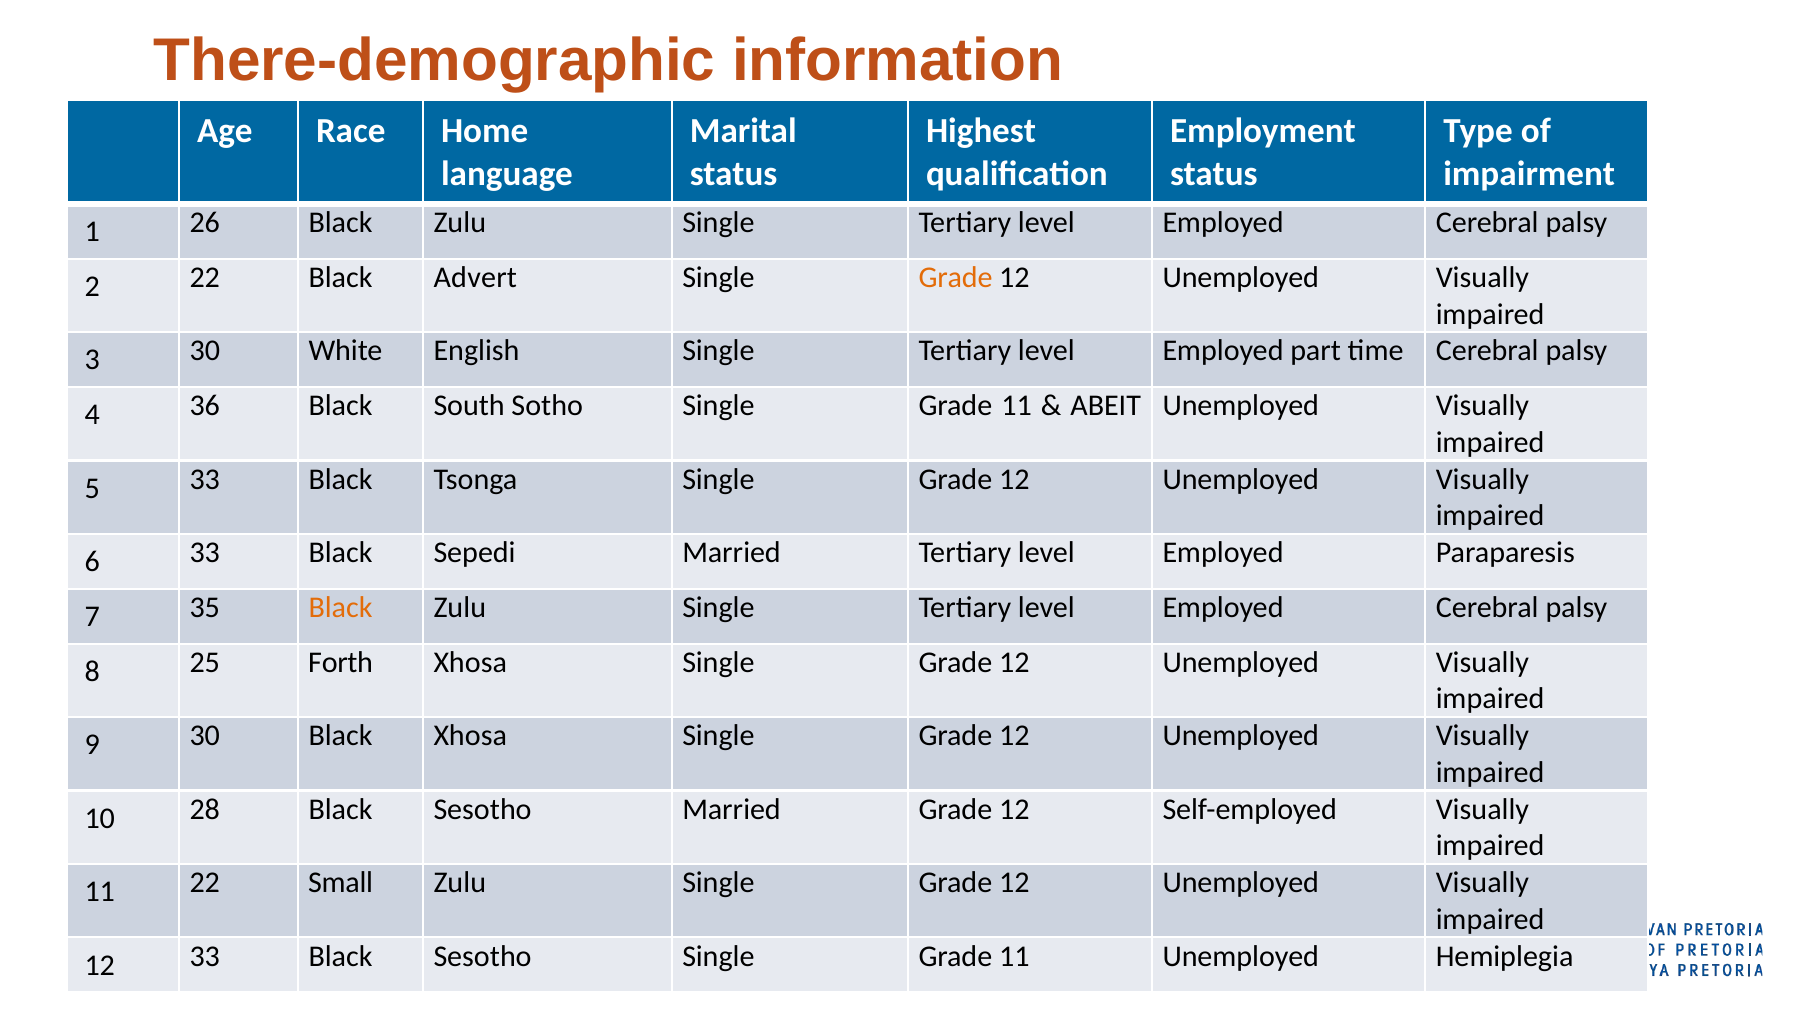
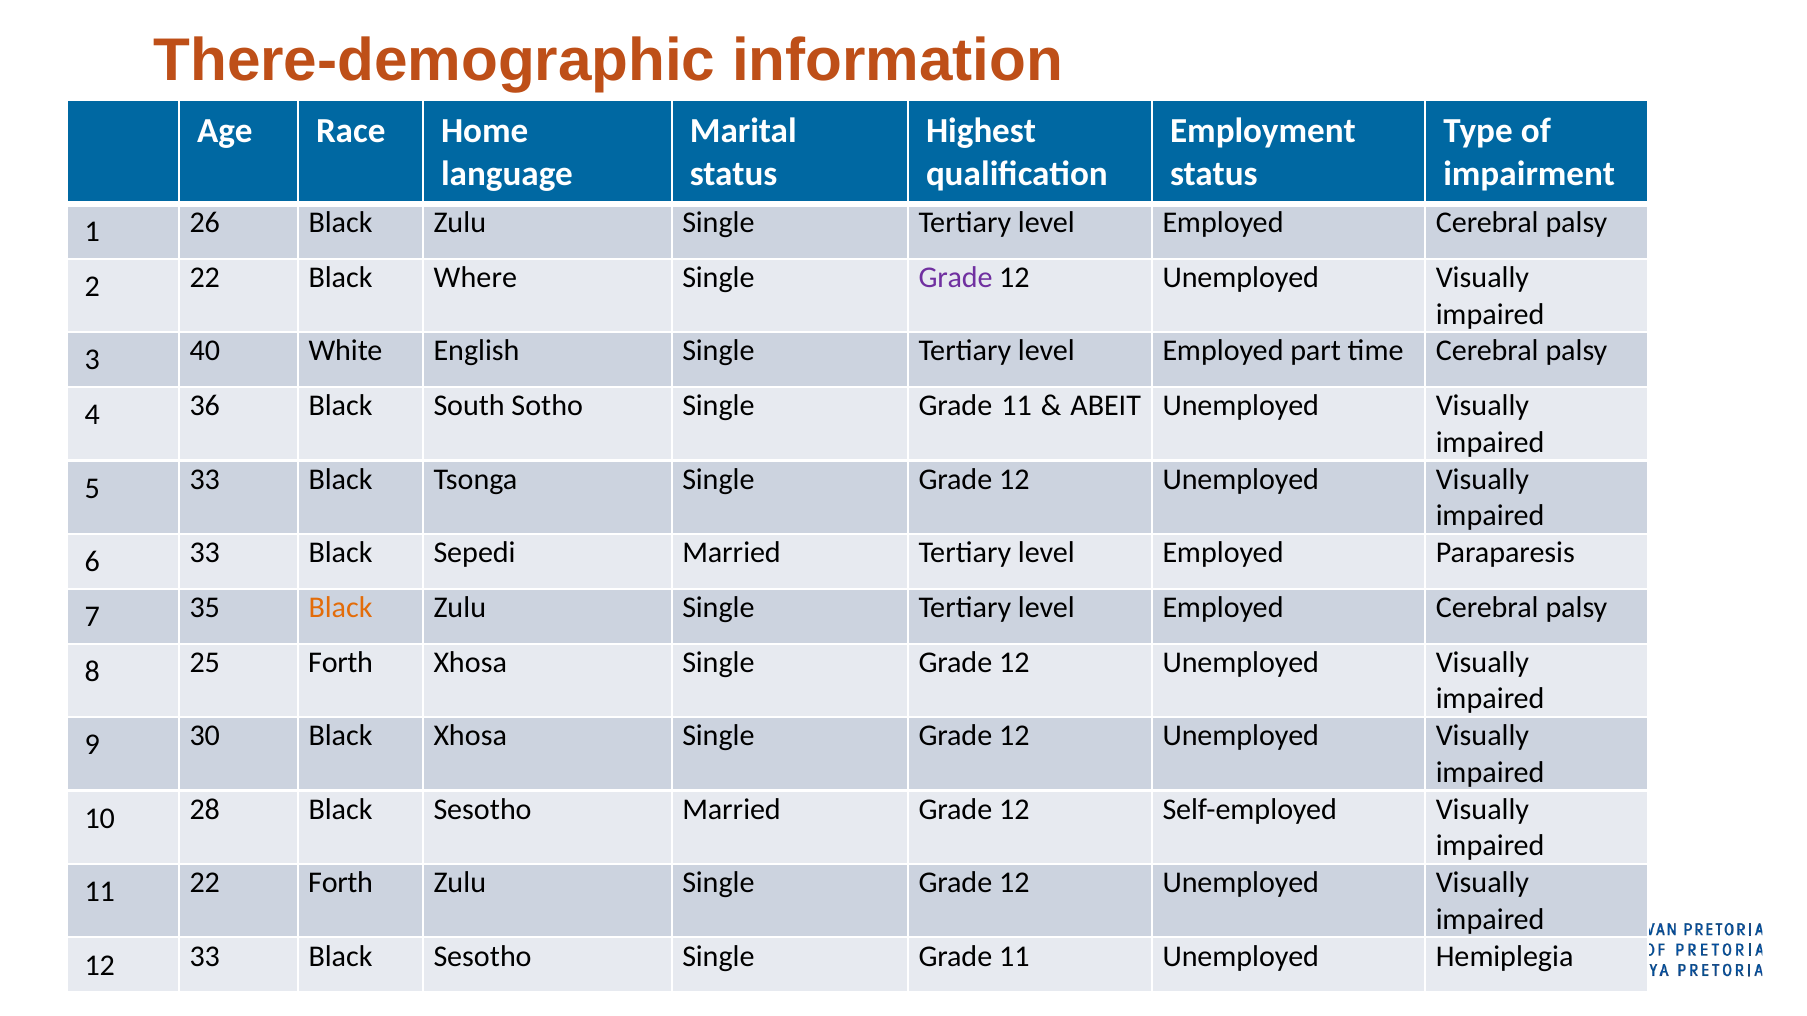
Advert: Advert -> Where
Grade at (956, 278) colour: orange -> purple
3 30: 30 -> 40
22 Small: Small -> Forth
